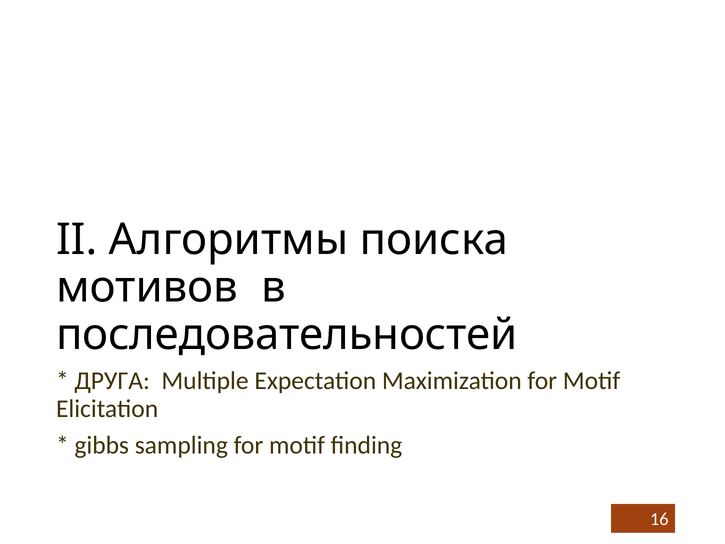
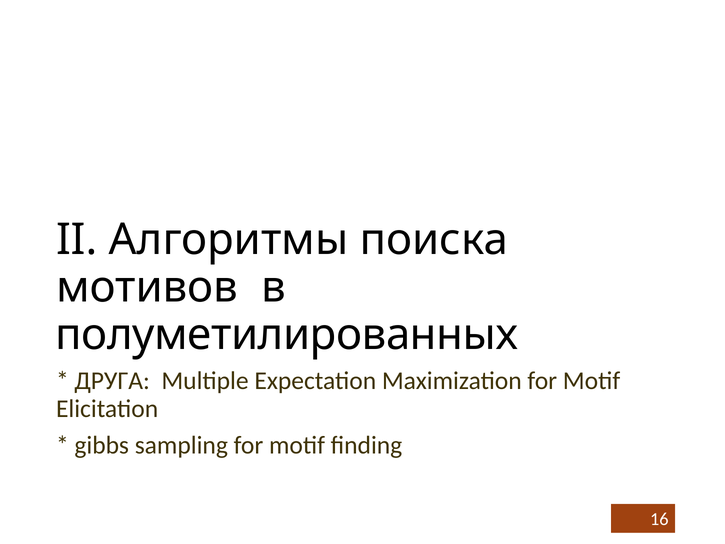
последовательностей: последовательностей -> полуметилированных
